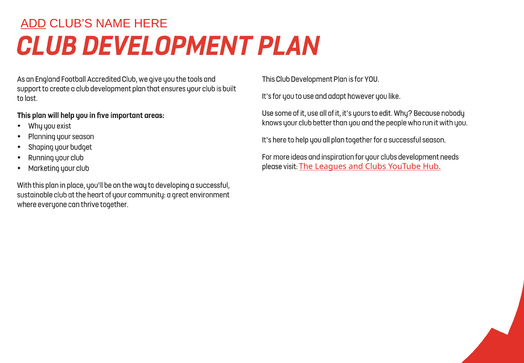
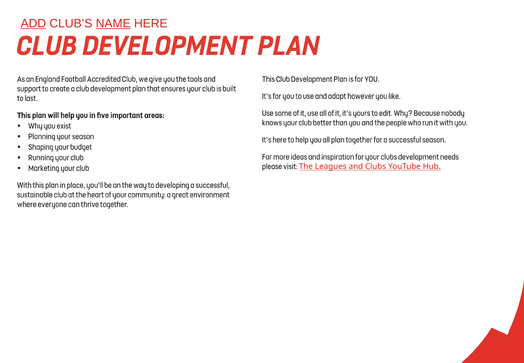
NAME underline: none -> present
